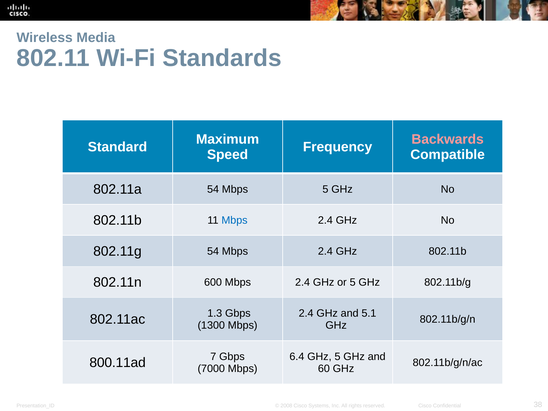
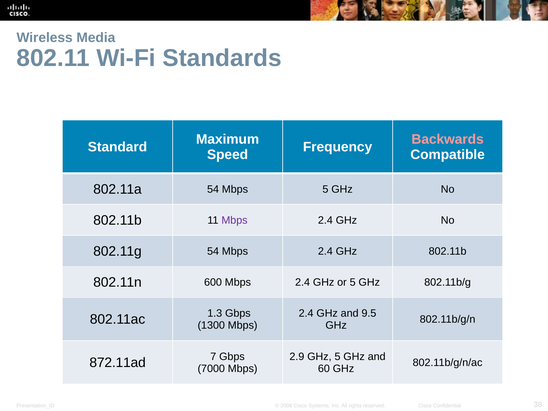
Mbps at (234, 220) colour: blue -> purple
5.1: 5.1 -> 9.5
6.4: 6.4 -> 2.9
800.11ad: 800.11ad -> 872.11ad
